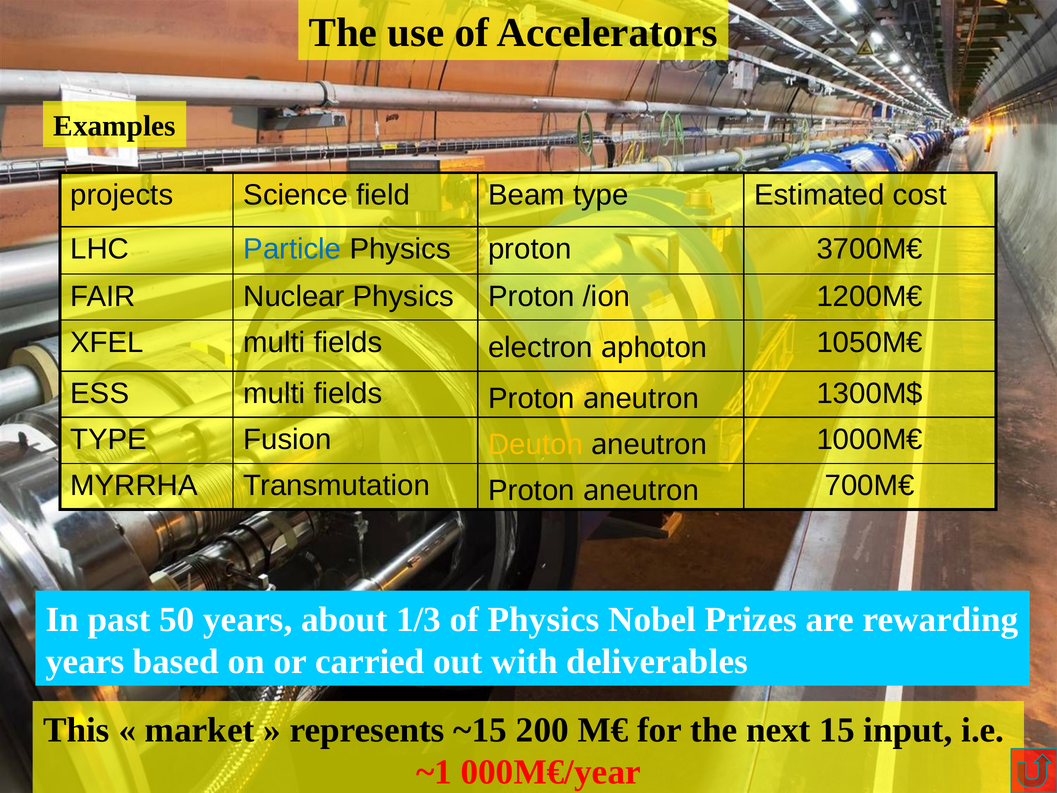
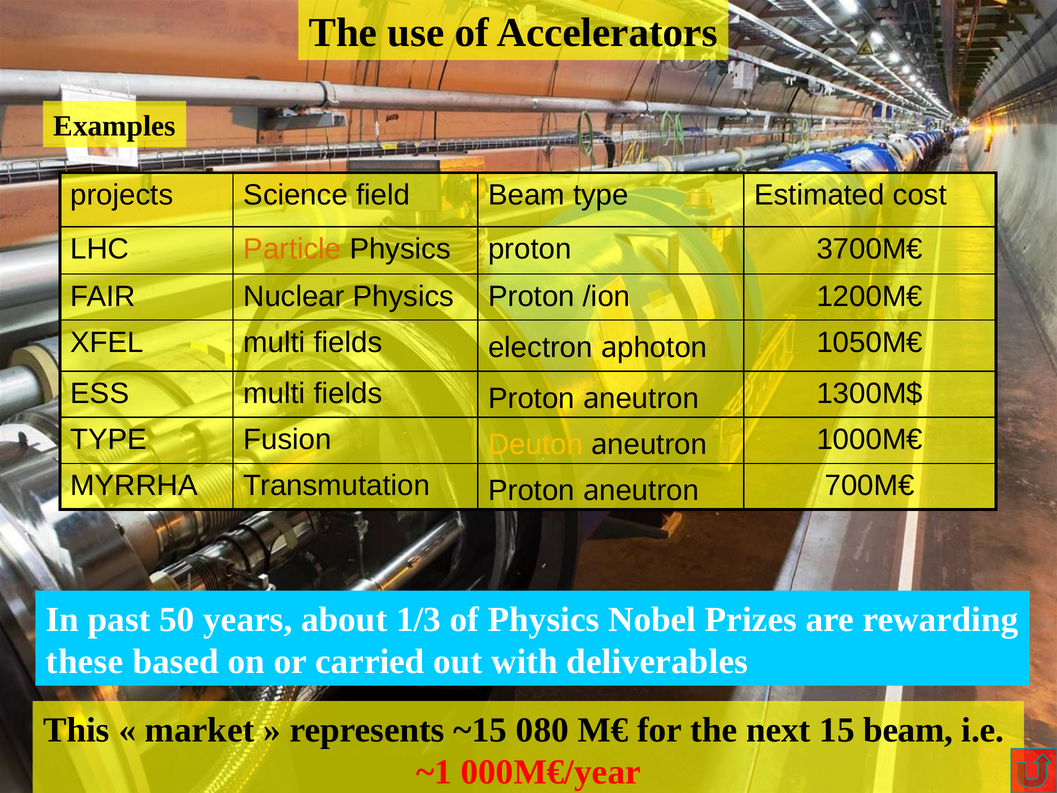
Particle colour: blue -> orange
years at (85, 662): years -> these
200: 200 -> 080
15 input: input -> beam
